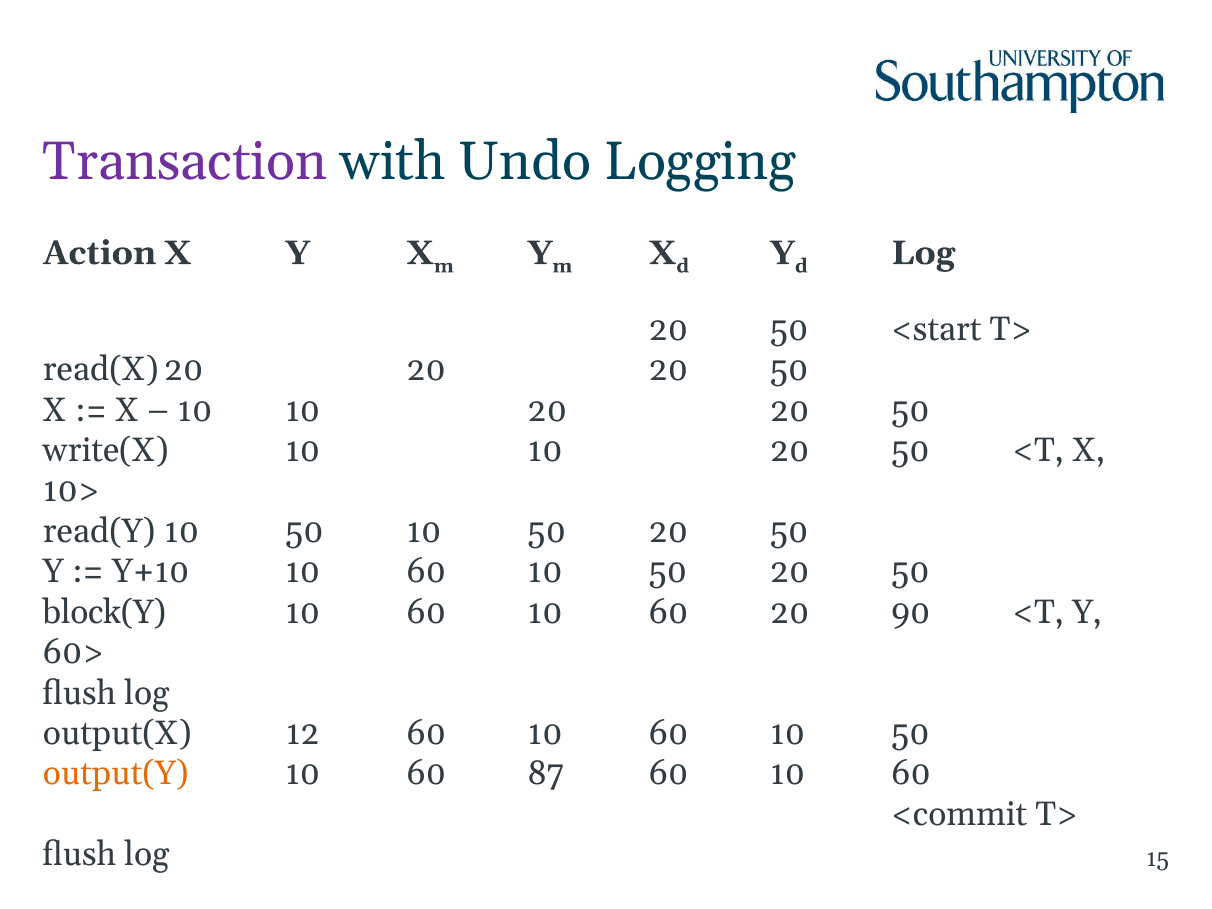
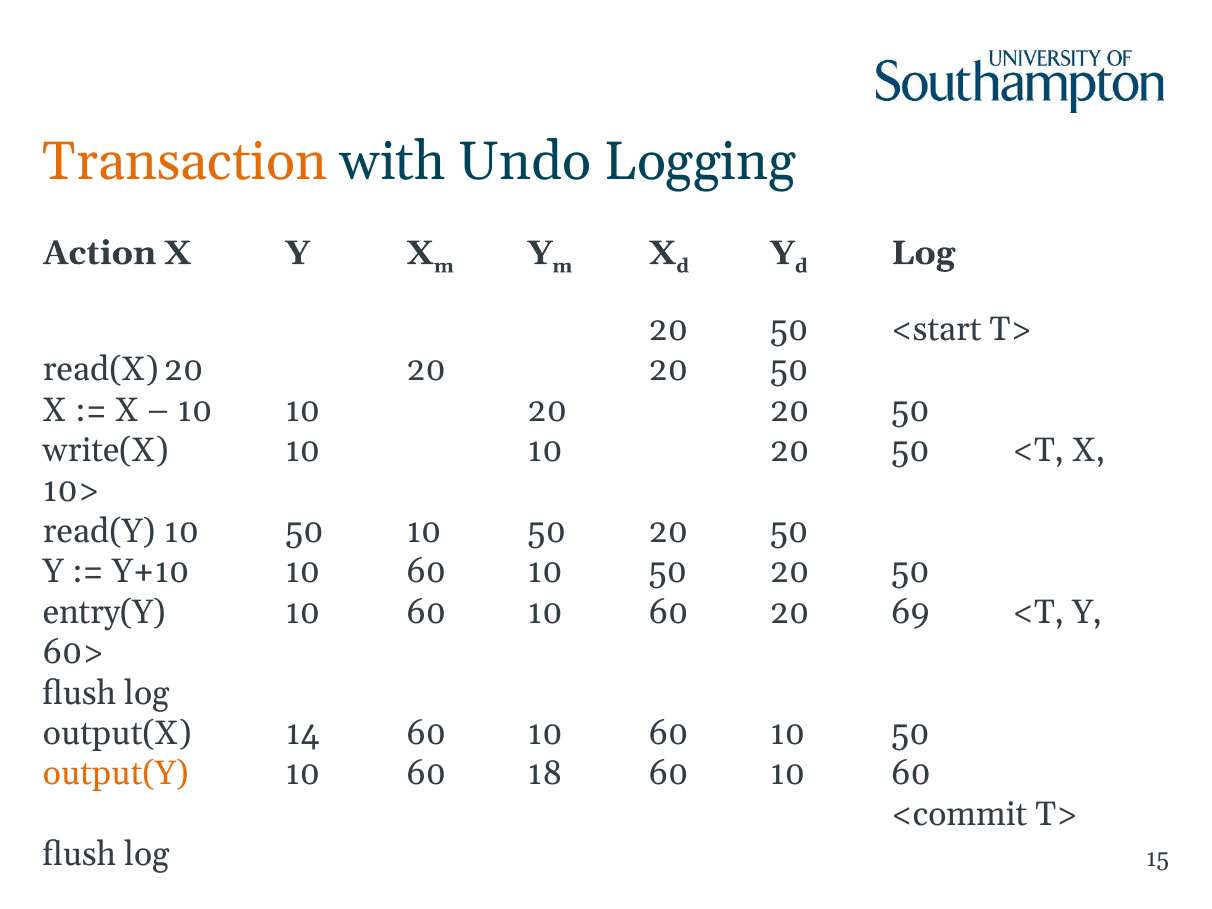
Transaction colour: purple -> orange
block(Y: block(Y -> entry(Y
90: 90 -> 69
12: 12 -> 14
87: 87 -> 18
